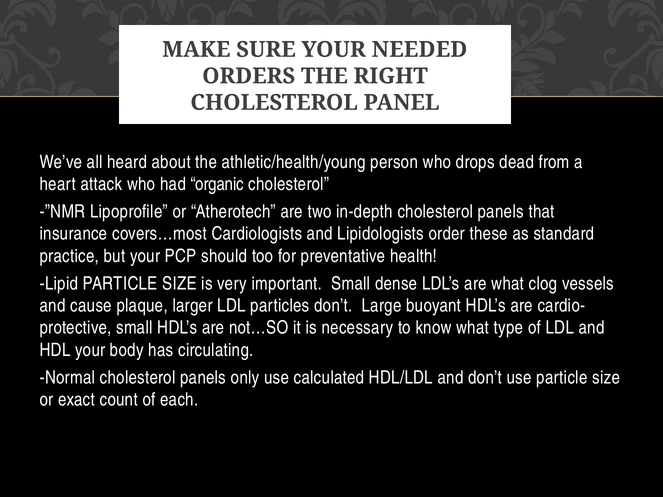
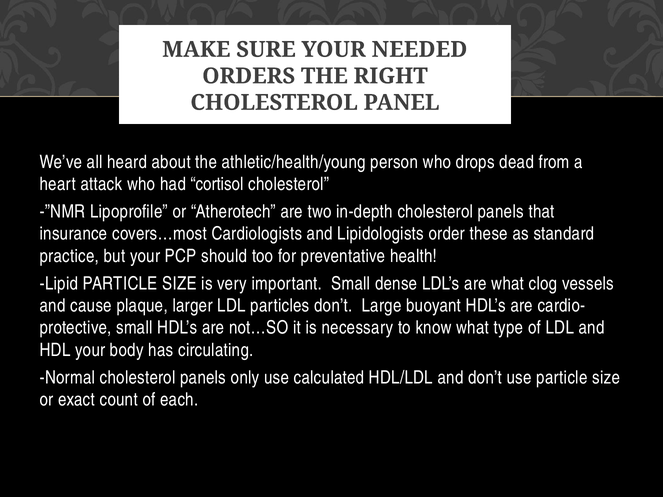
organic: organic -> cortisol
